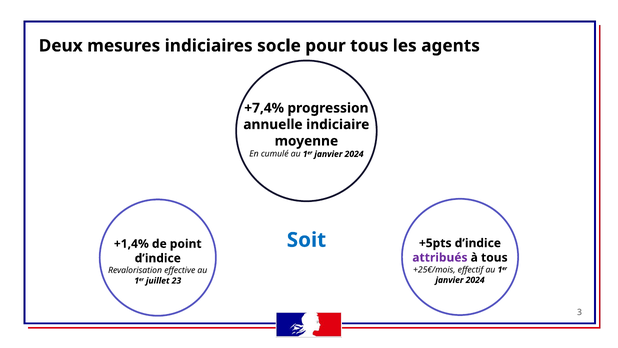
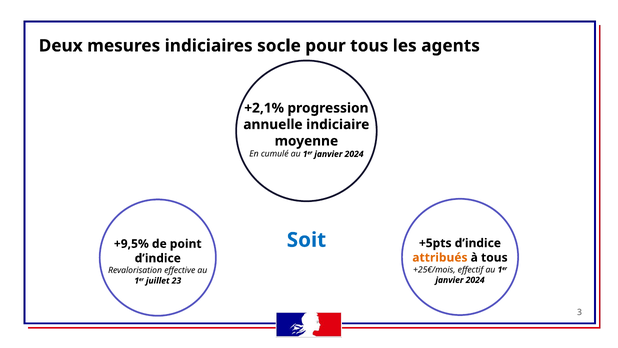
+7,4%: +7,4% -> +2,1%
+1,4%: +1,4% -> +9,5%
attribués colour: purple -> orange
